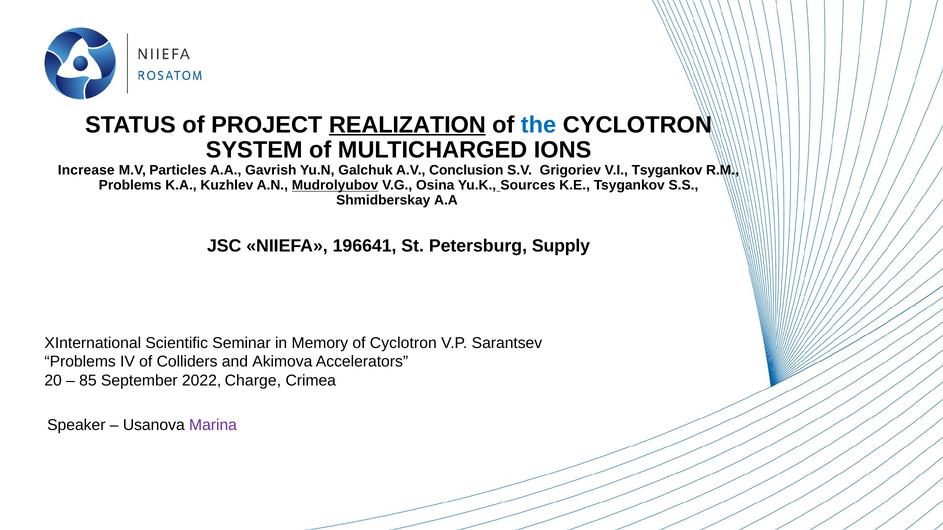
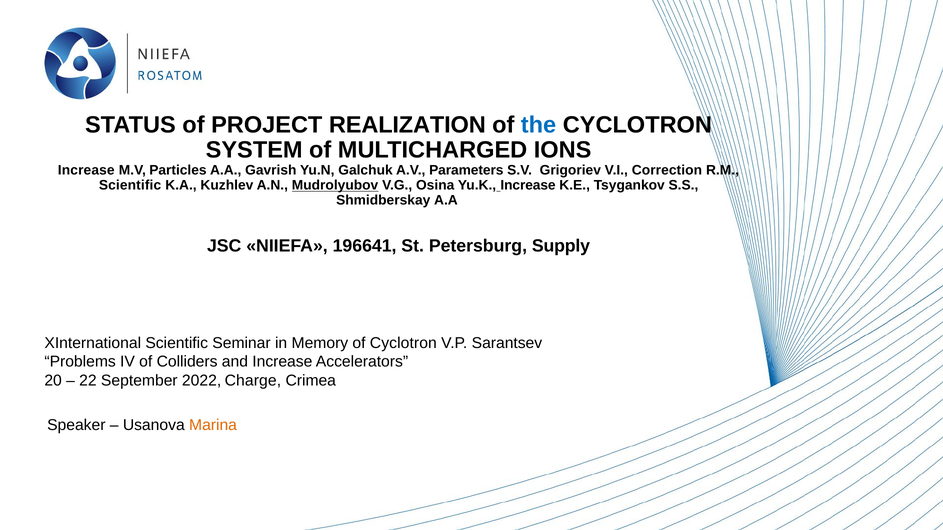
REALIZATION underline: present -> none
Conclusion: Conclusion -> Parameters
V.I Tsygankov: Tsygankov -> Correction
Problems at (130, 185): Problems -> Scientific
Yu.K Sources: Sources -> Increase
and Akimova: Akimova -> Increase
85: 85 -> 22
Marina colour: purple -> orange
